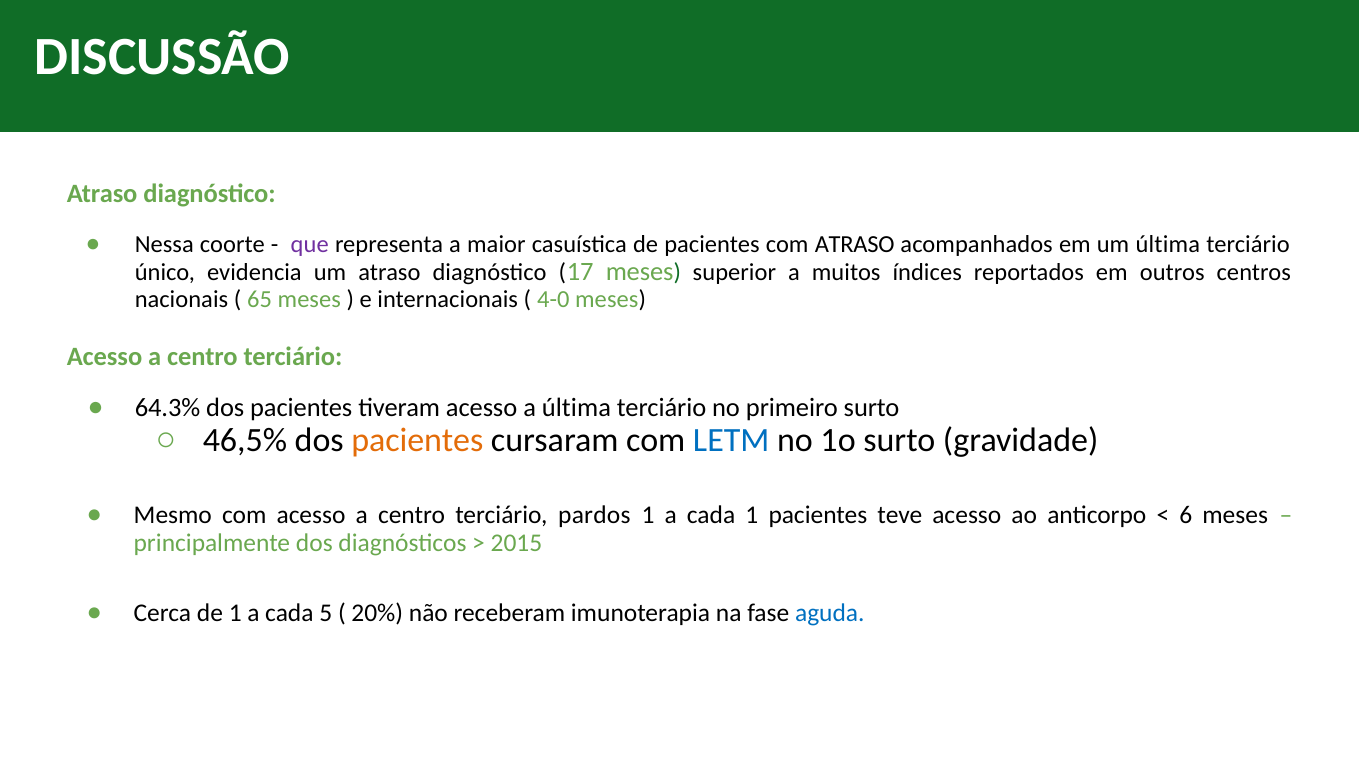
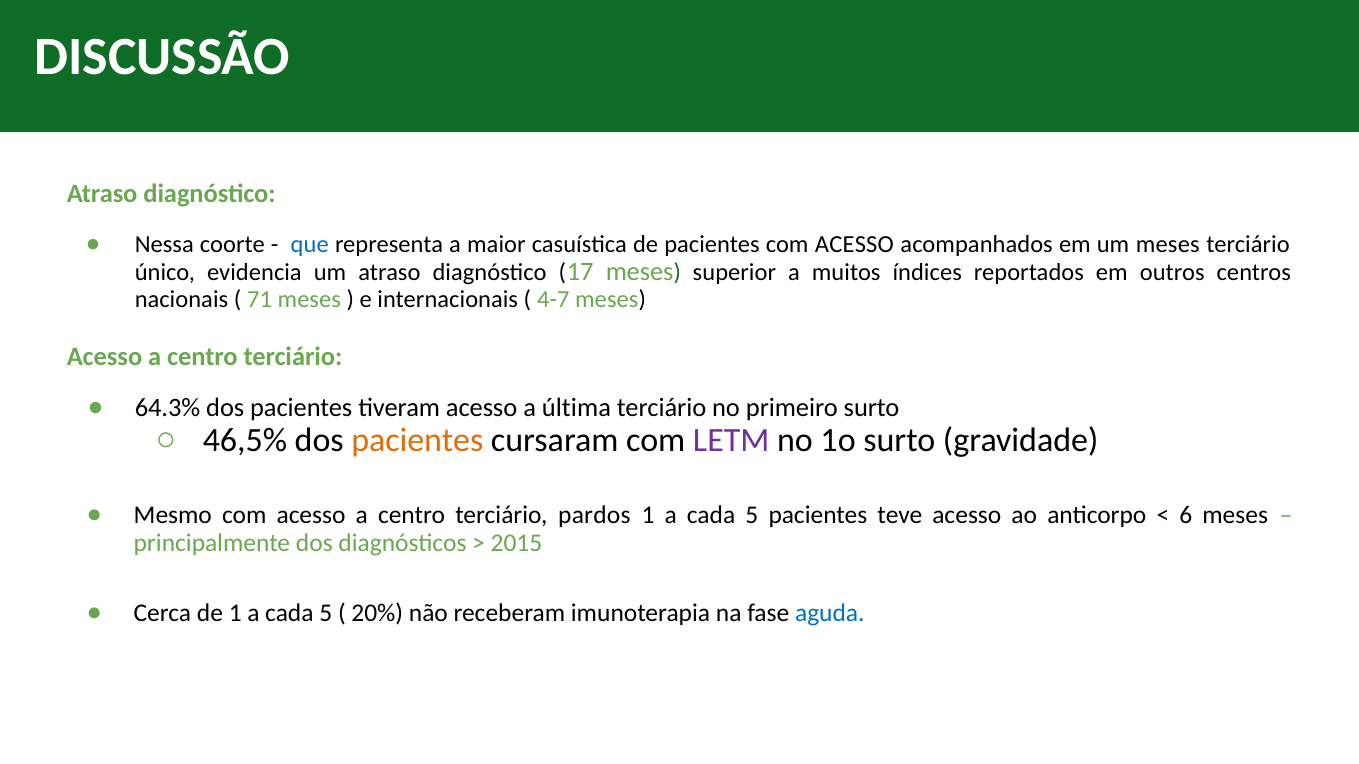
que colour: purple -> blue
pacientes com ATRASO: ATRASO -> ACESSO
um última: última -> meses
65: 65 -> 71
4-0: 4-0 -> 4-7
LETM colour: blue -> purple
1 at (752, 516): 1 -> 5
